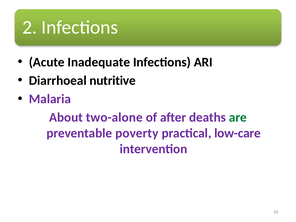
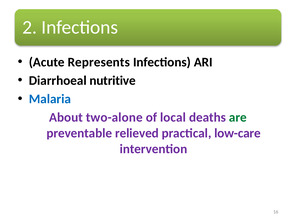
Inadequate: Inadequate -> Represents
Malaria colour: purple -> blue
after: after -> local
poverty: poverty -> relieved
